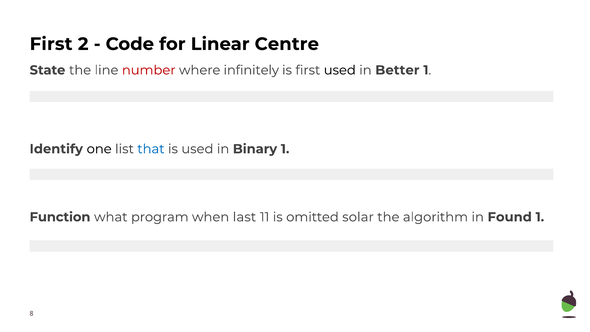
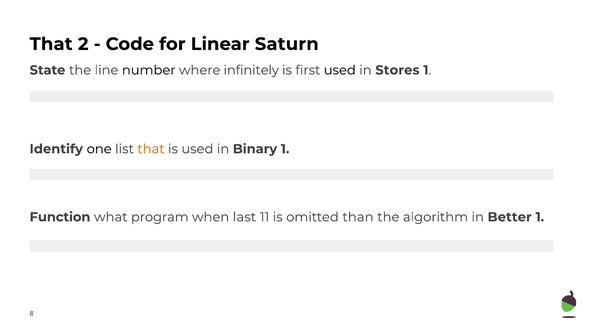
First at (51, 44): First -> That
Centre: Centre -> Saturn
number colour: red -> black
Better: Better -> Stores
that at (151, 149) colour: blue -> orange
solar: solar -> than
Found: Found -> Better
